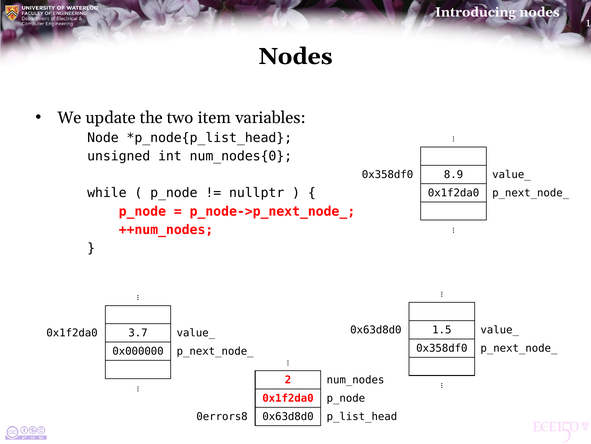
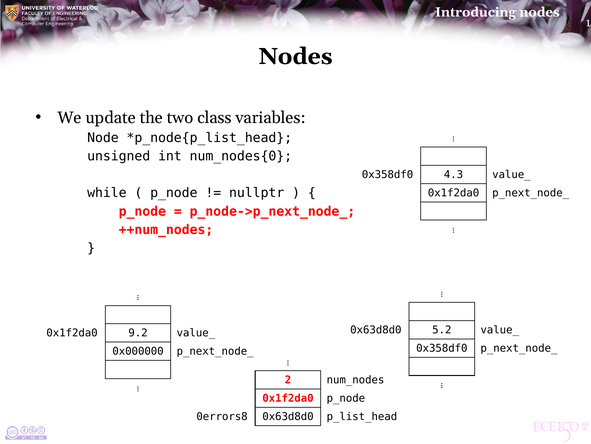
item: item -> class
8.9: 8.9 -> 4.3
1.5: 1.5 -> 5.2
3.7: 3.7 -> 9.2
